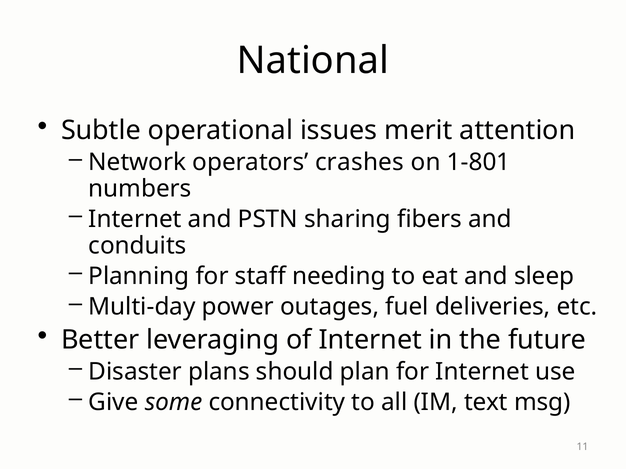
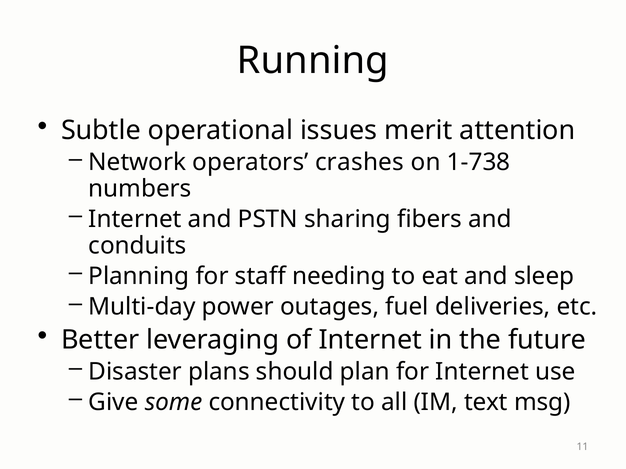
National: National -> Running
1-801: 1-801 -> 1-738
